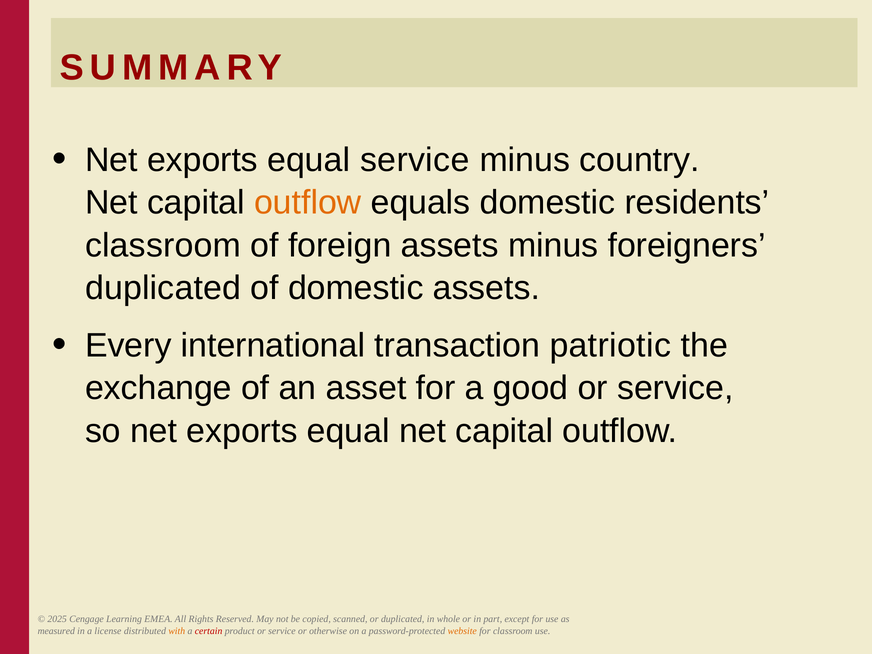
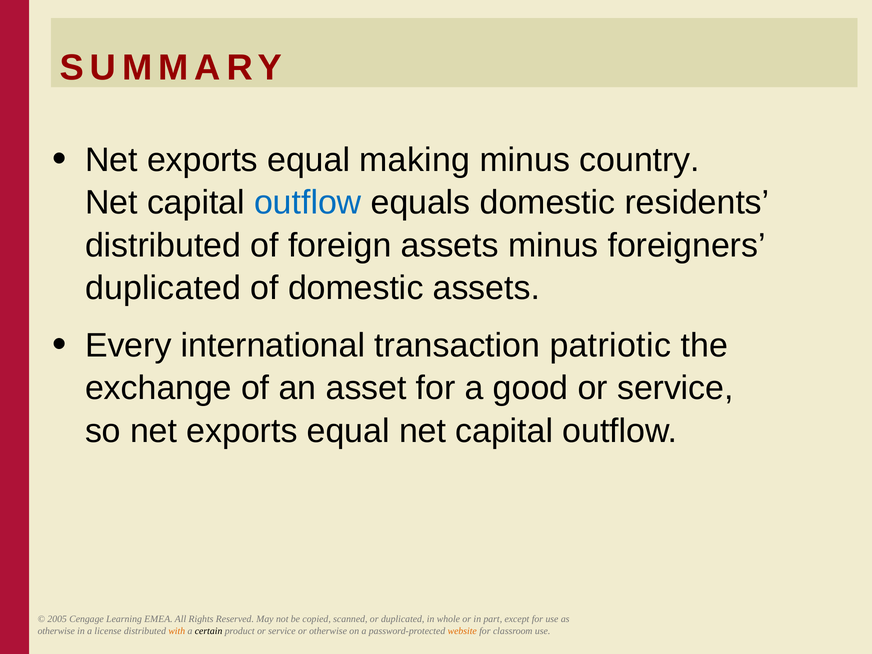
equal service: service -> making
outflow at (308, 203) colour: orange -> blue
classroom at (163, 245): classroom -> distributed
2025: 2025 -> 2005
measured at (56, 631): measured -> otherwise
certain colour: red -> black
